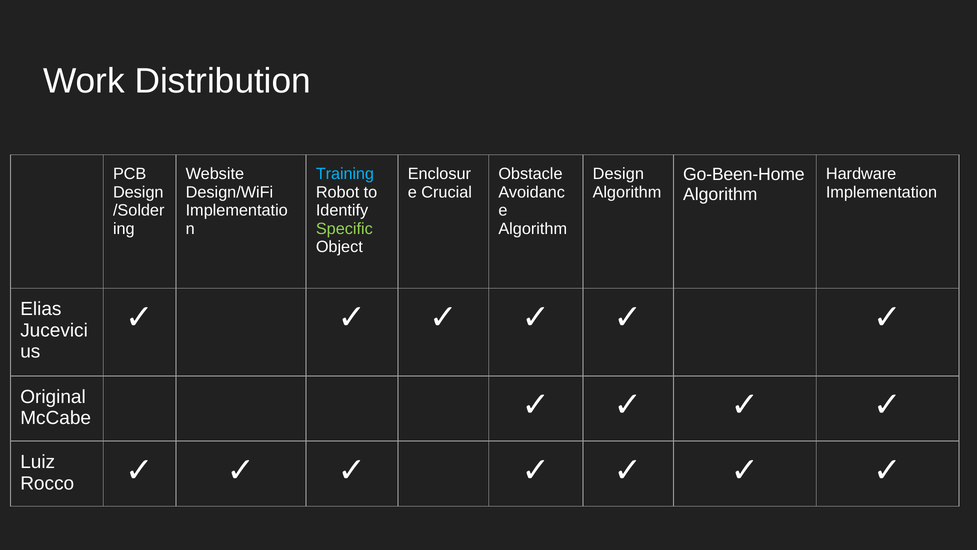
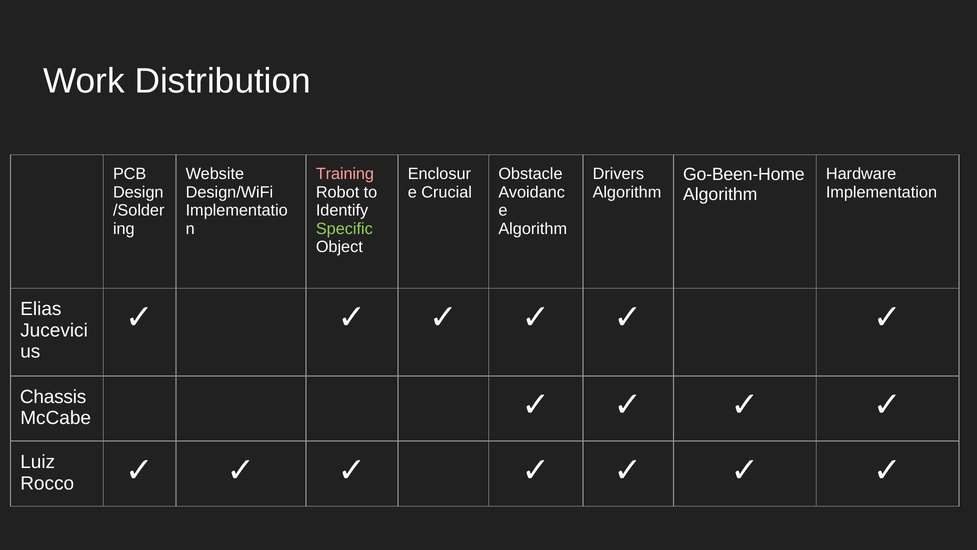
Training colour: light blue -> pink
Design at (618, 174): Design -> Drivers
Original: Original -> Chassis
